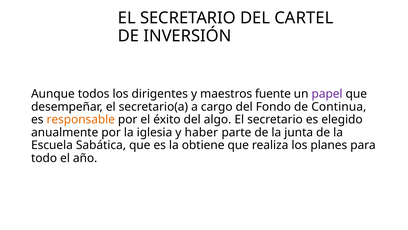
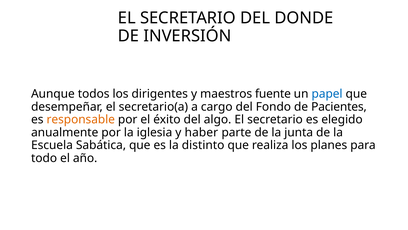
CARTEL: CARTEL -> DONDE
papel colour: purple -> blue
Continua: Continua -> Pacientes
obtiene: obtiene -> distinto
